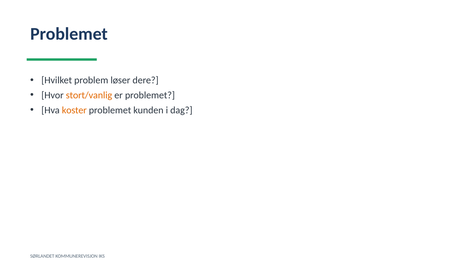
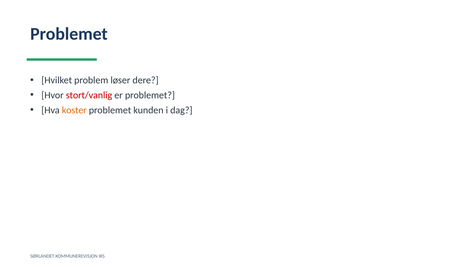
stort/vanlig colour: orange -> red
